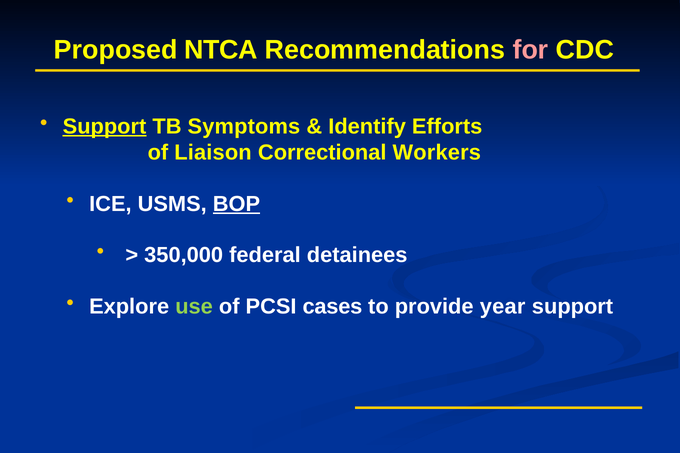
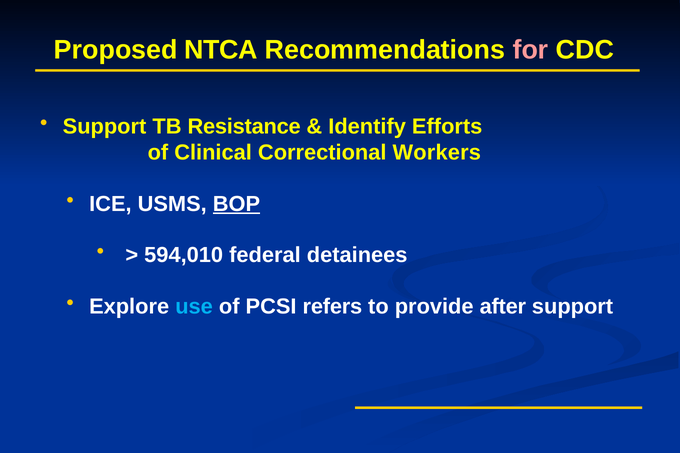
Support at (105, 126) underline: present -> none
Symptoms: Symptoms -> Resistance
Liaison: Liaison -> Clinical
350,000: 350,000 -> 594,010
use colour: light green -> light blue
cases: cases -> refers
year: year -> after
